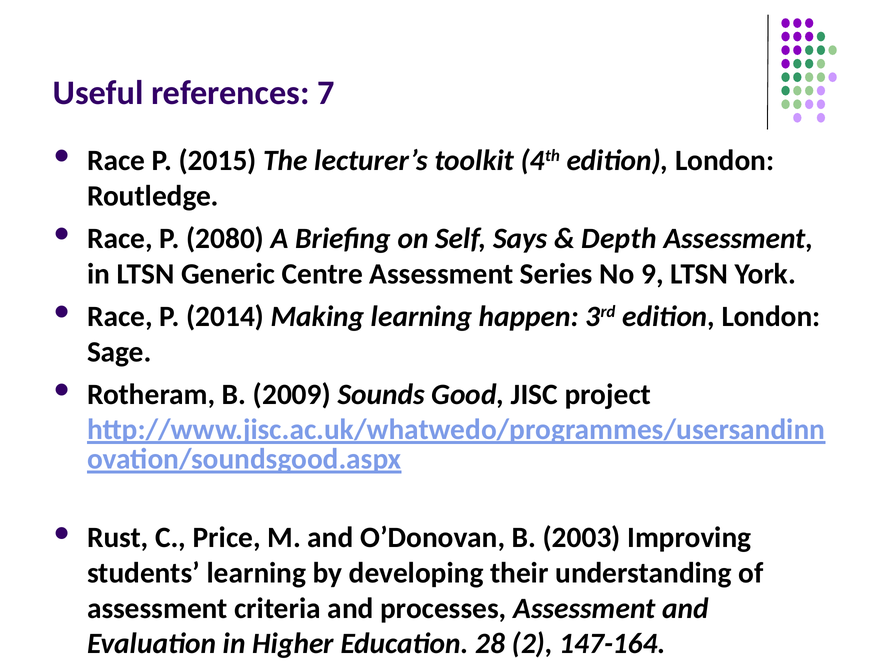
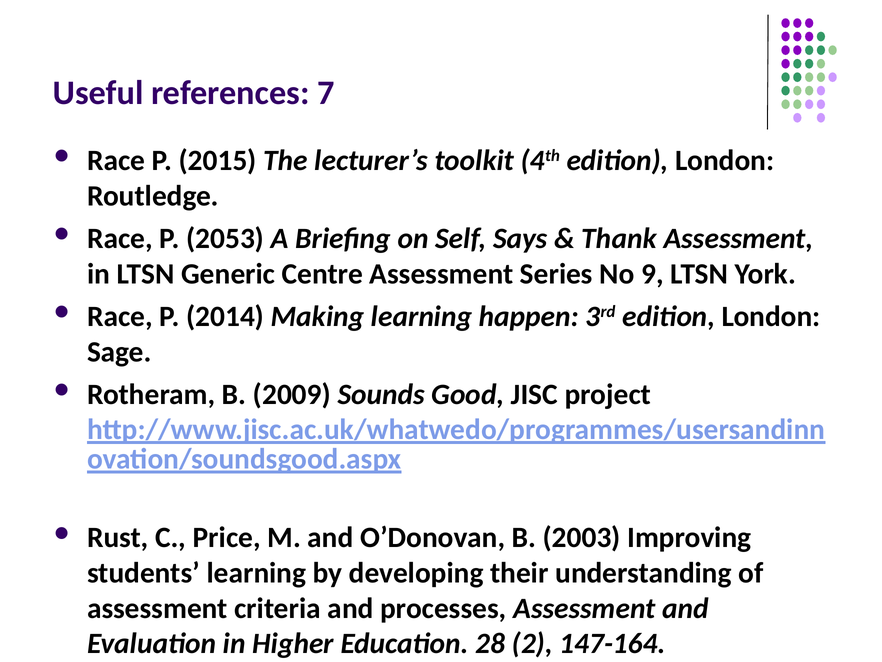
2080: 2080 -> 2053
Depth: Depth -> Thank
